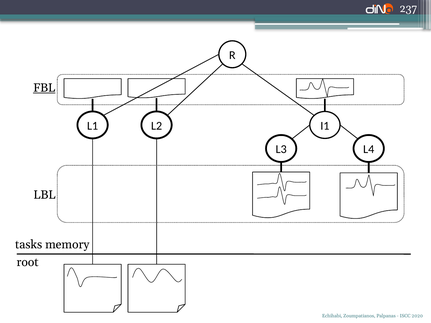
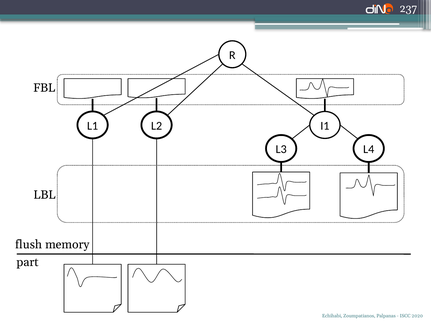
FBL underline: present -> none
tasks: tasks -> flush
root: root -> part
